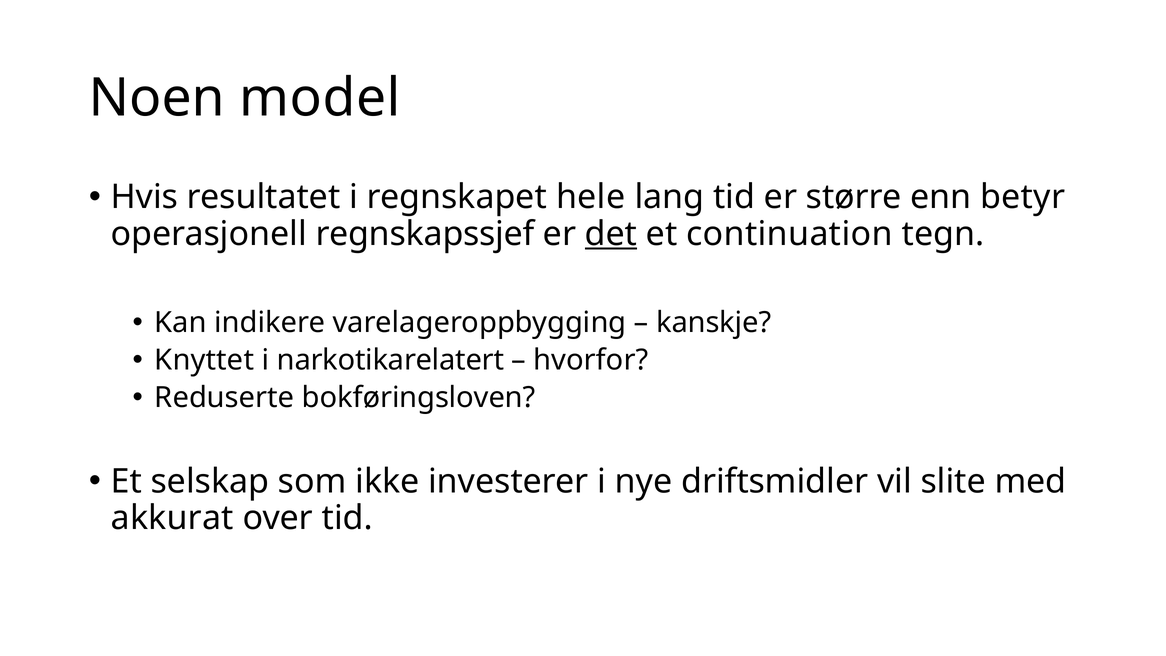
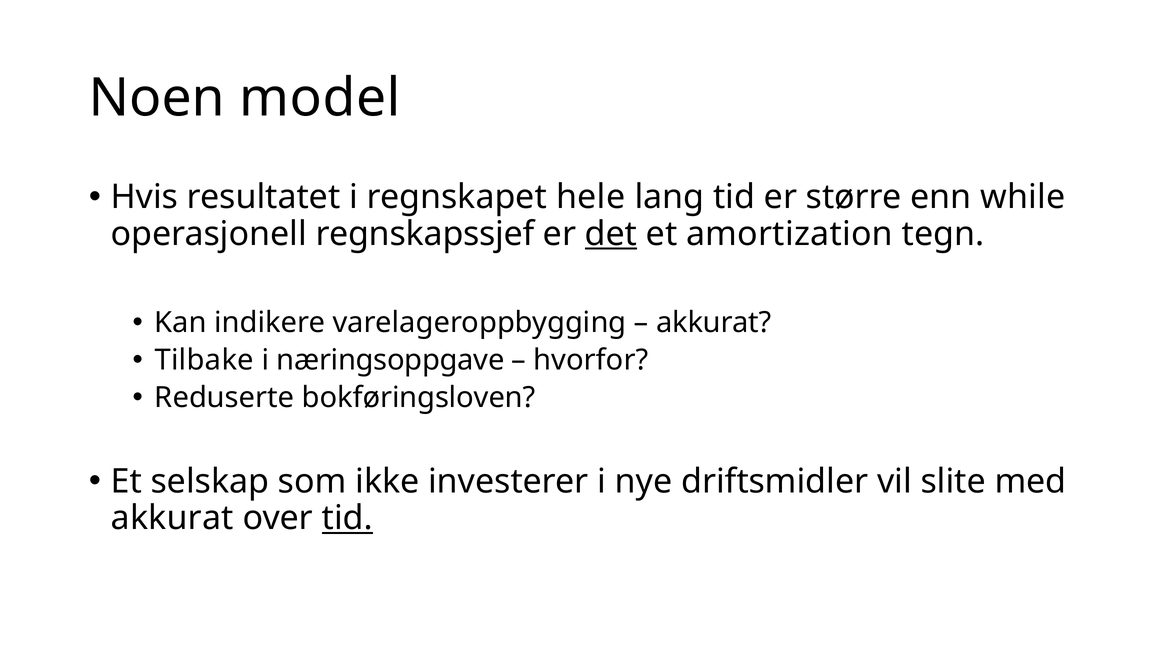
betyr: betyr -> while
continuation: continuation -> amortization
kanskje at (714, 323): kanskje -> akkurat
Knyttet: Knyttet -> Tilbake
narkotikarelatert: narkotikarelatert -> næringsoppgave
tid at (347, 518) underline: none -> present
